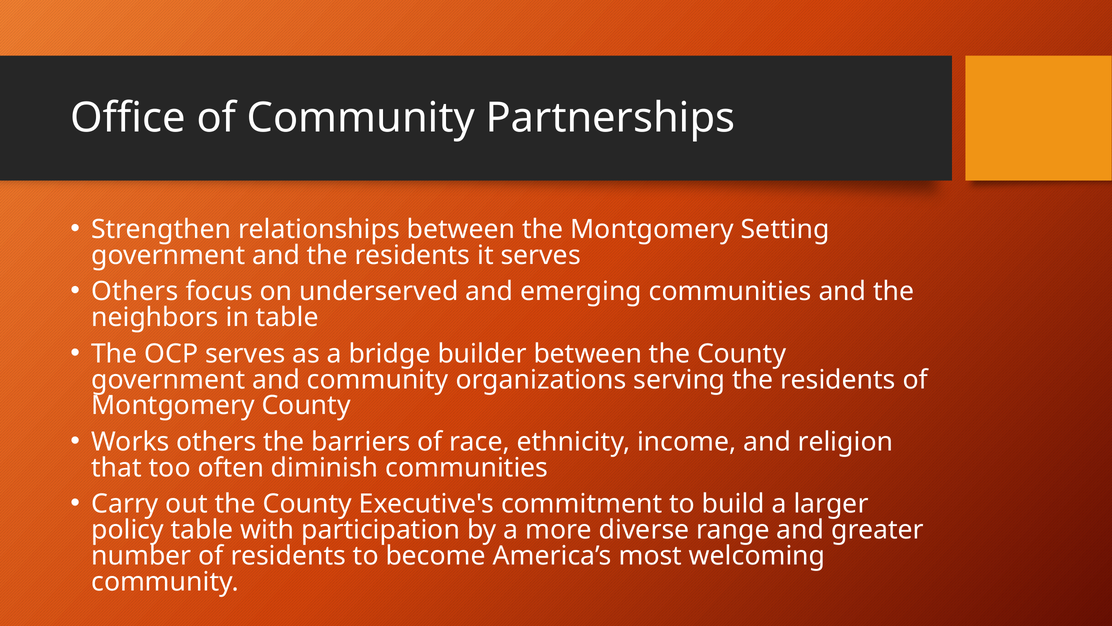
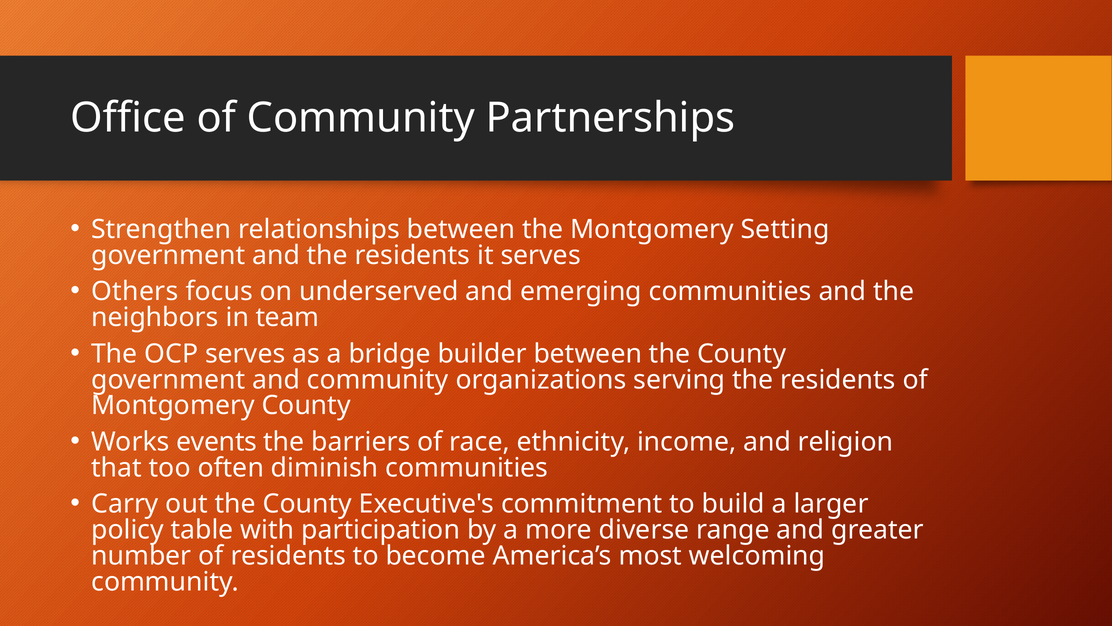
in table: table -> team
Works others: others -> events
